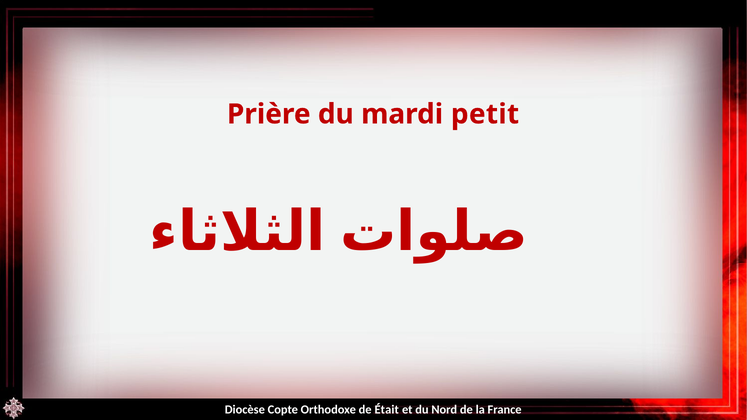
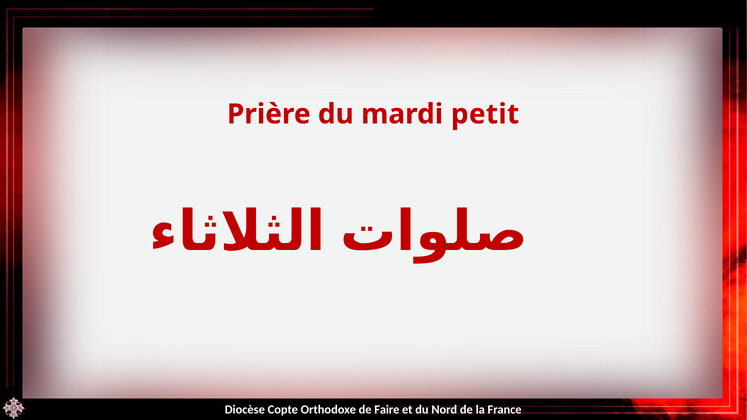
Était: Était -> Faire
